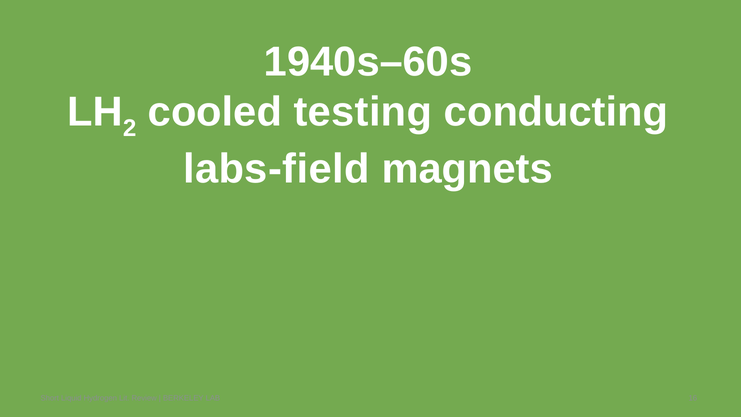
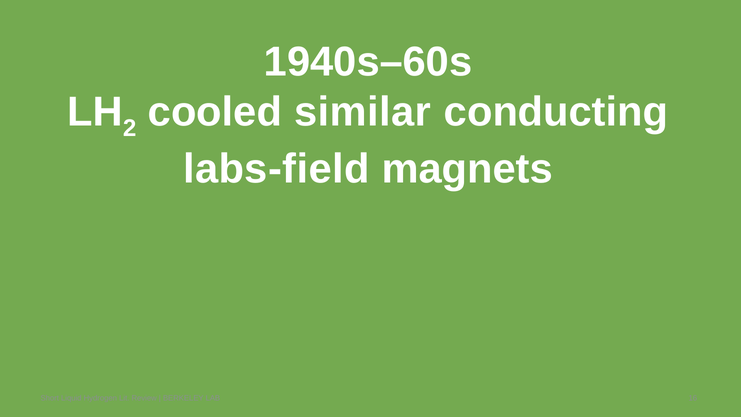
testing: testing -> similar
